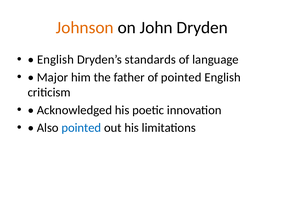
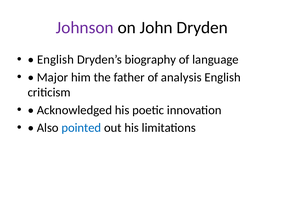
Johnson colour: orange -> purple
standards: standards -> biography
of pointed: pointed -> analysis
